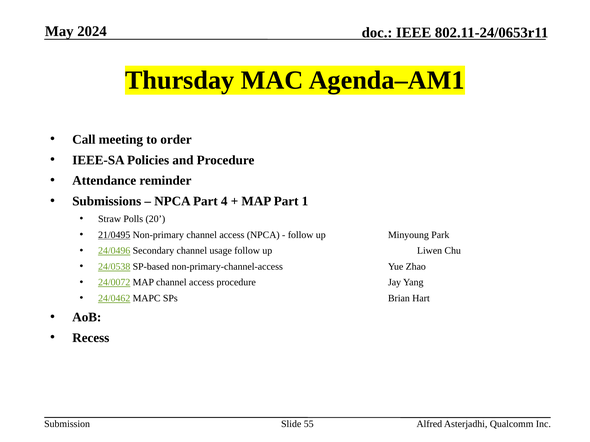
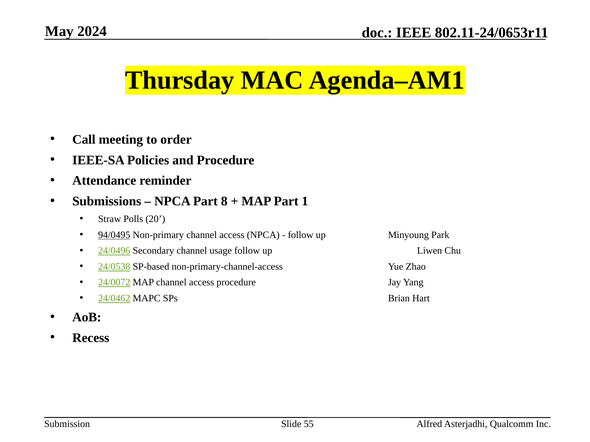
4: 4 -> 8
21/0495: 21/0495 -> 94/0495
